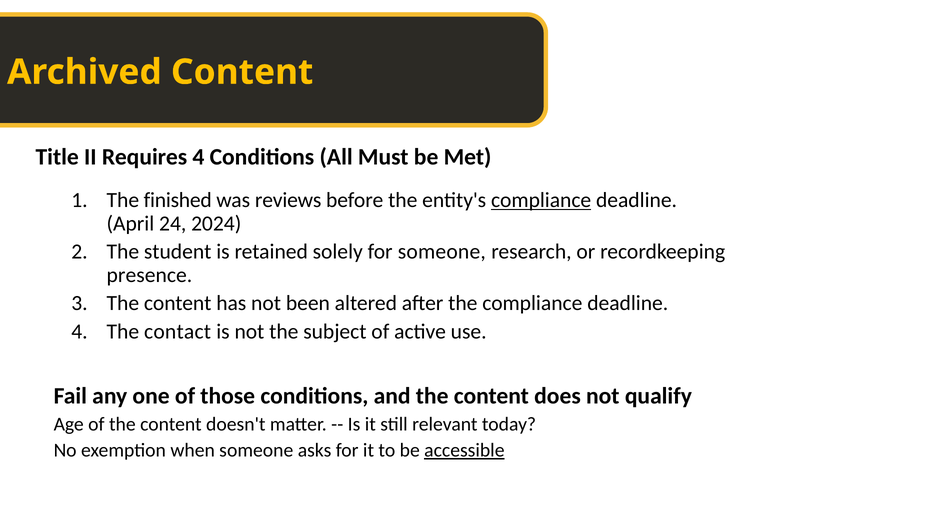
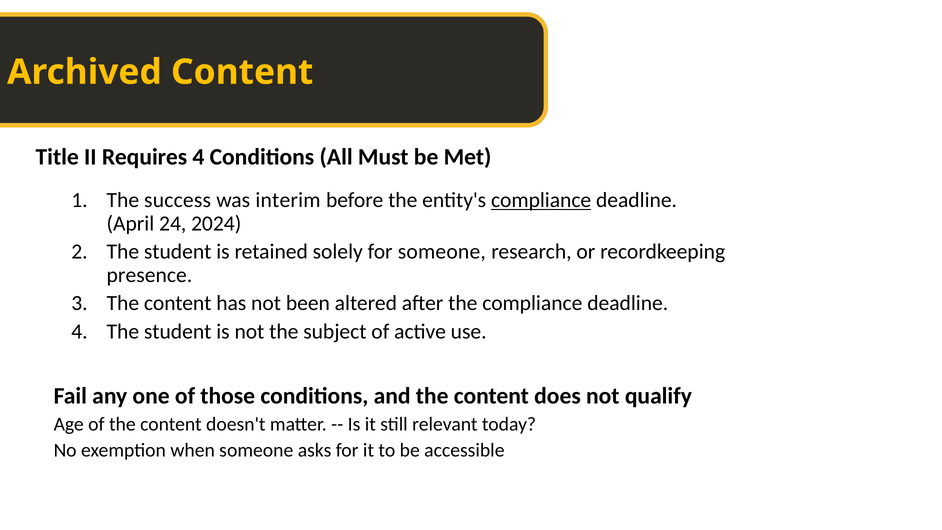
finished: finished -> success
reviews: reviews -> interim
4 The contact: contact -> student
accessible underline: present -> none
